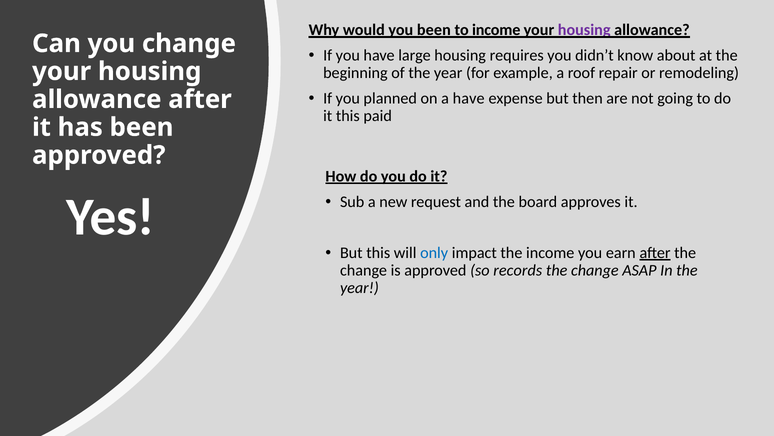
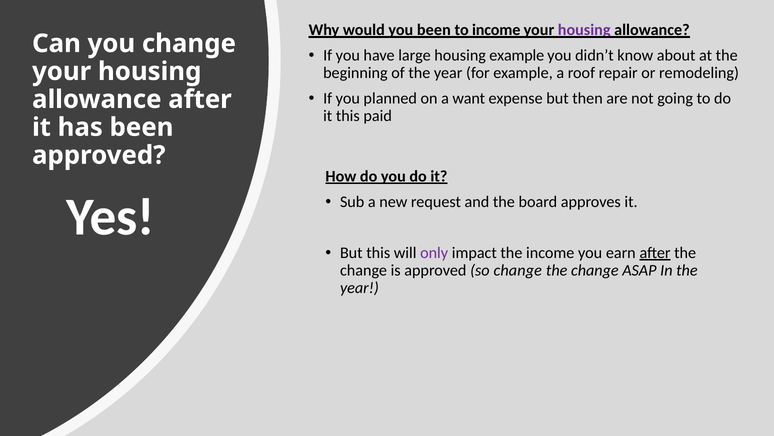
housing requires: requires -> example
a have: have -> want
only colour: blue -> purple
so records: records -> change
